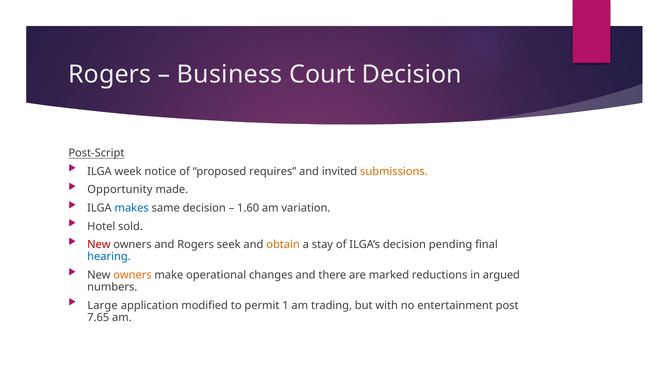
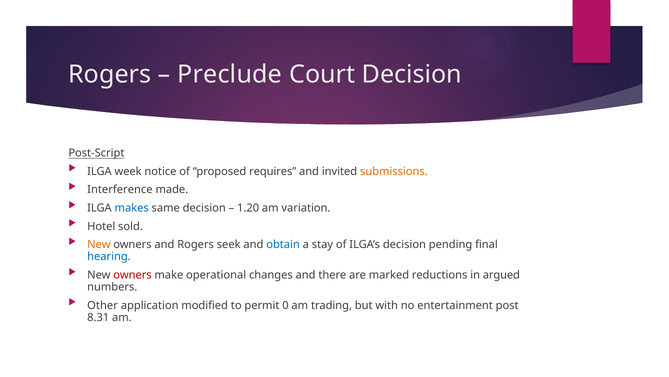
Business: Business -> Preclude
Opportunity: Opportunity -> Interference
1.60: 1.60 -> 1.20
New at (99, 244) colour: red -> orange
obtain colour: orange -> blue
owners at (132, 275) colour: orange -> red
Large: Large -> Other
1: 1 -> 0
7.65: 7.65 -> 8.31
